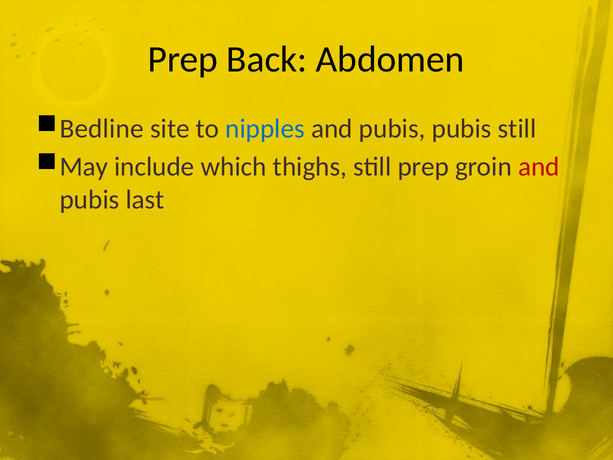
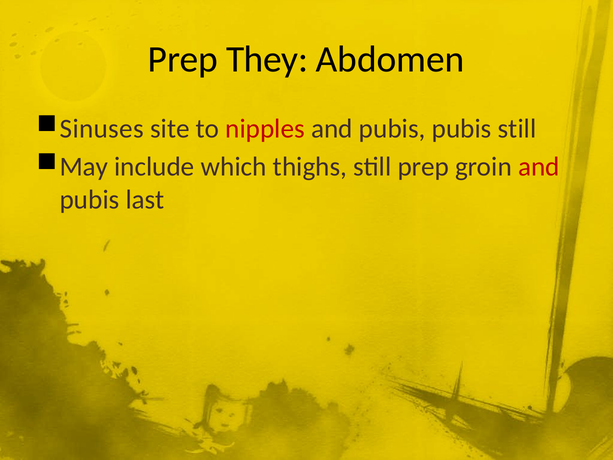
Back: Back -> They
Bedline: Bedline -> Sinuses
nipples colour: blue -> red
